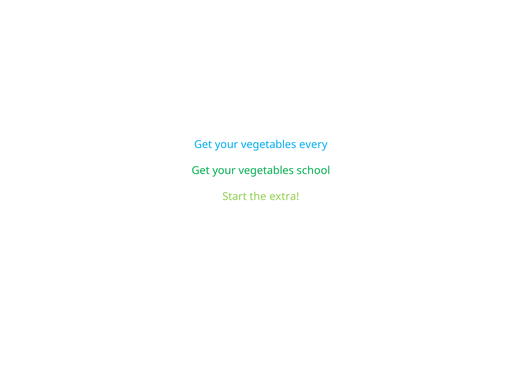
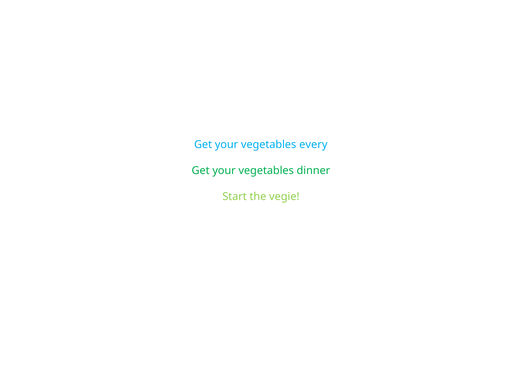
school: school -> dinner
extra: extra -> vegie
